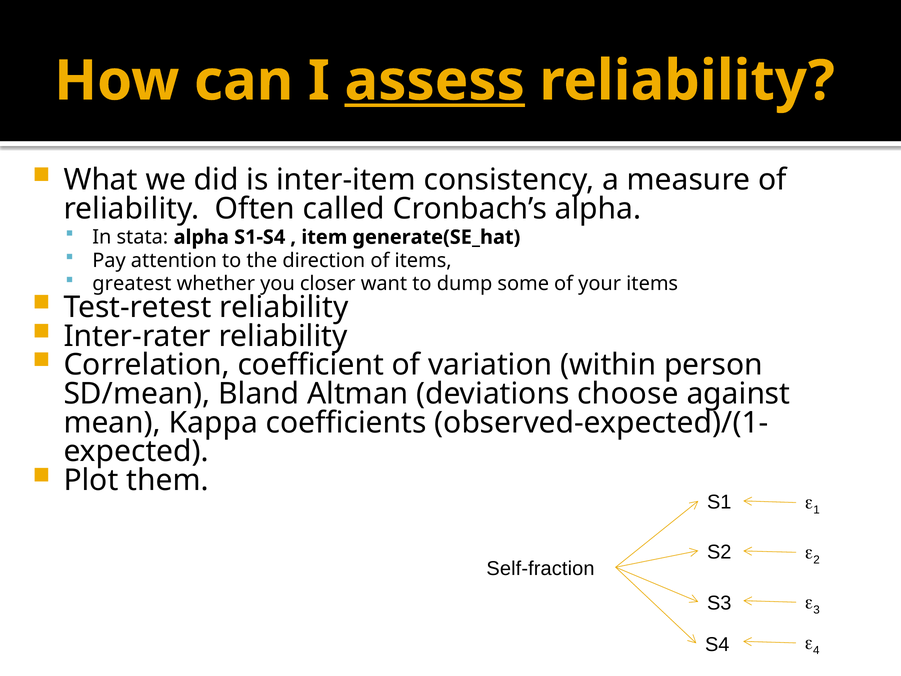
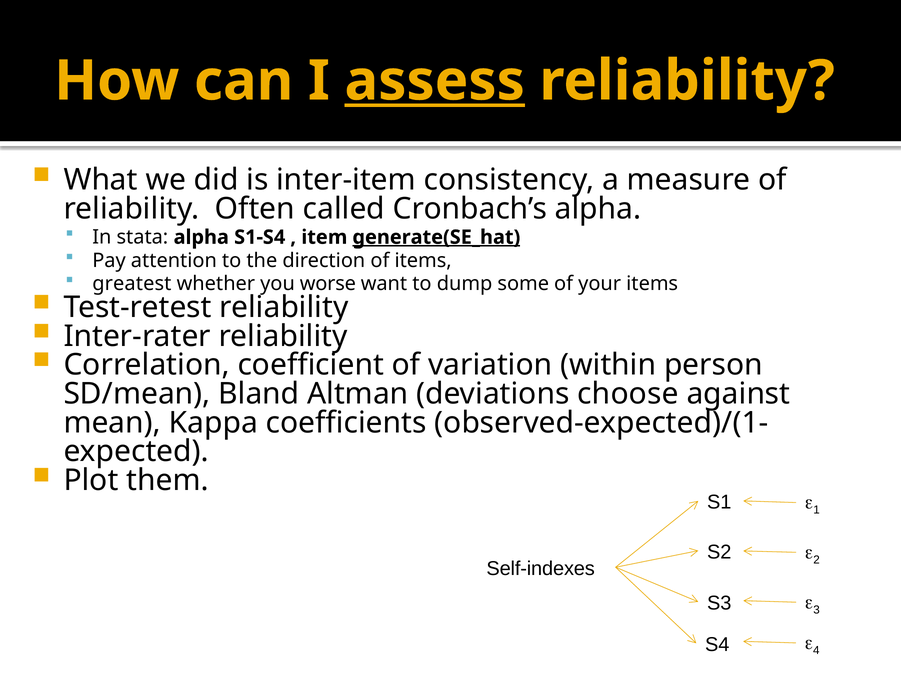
generate(SE_hat underline: none -> present
closer: closer -> worse
Self-fraction: Self-fraction -> Self-indexes
